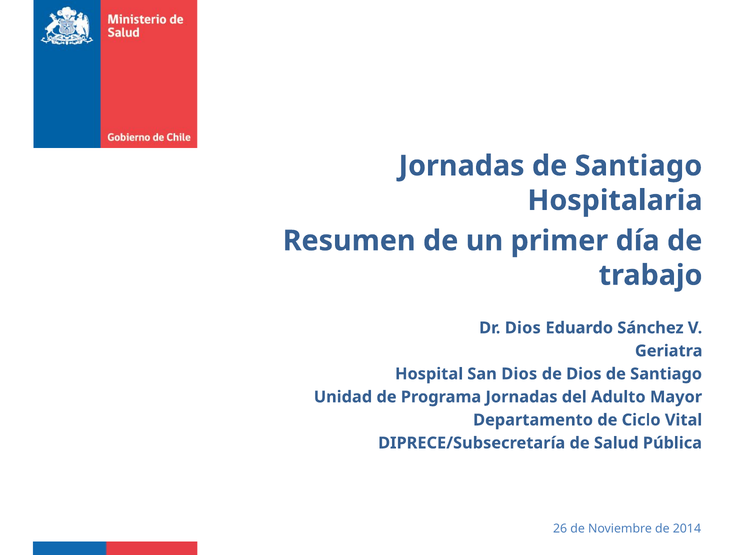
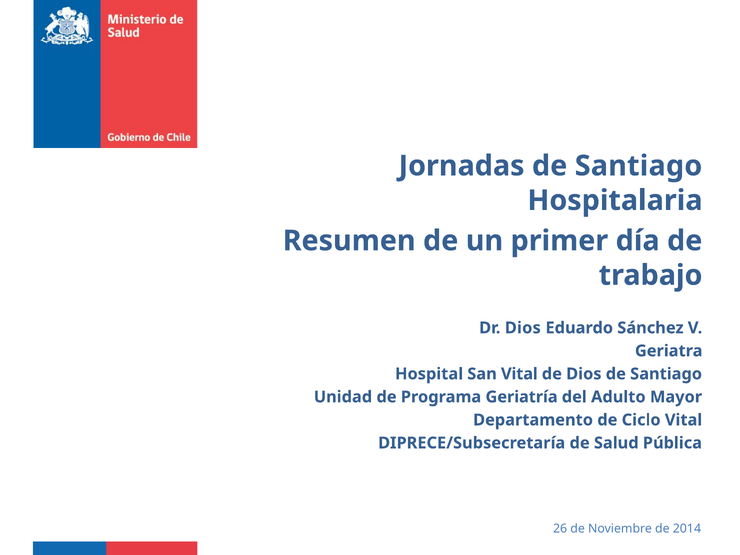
San Dios: Dios -> Vital
Programa Jornadas: Jornadas -> Geriatría
